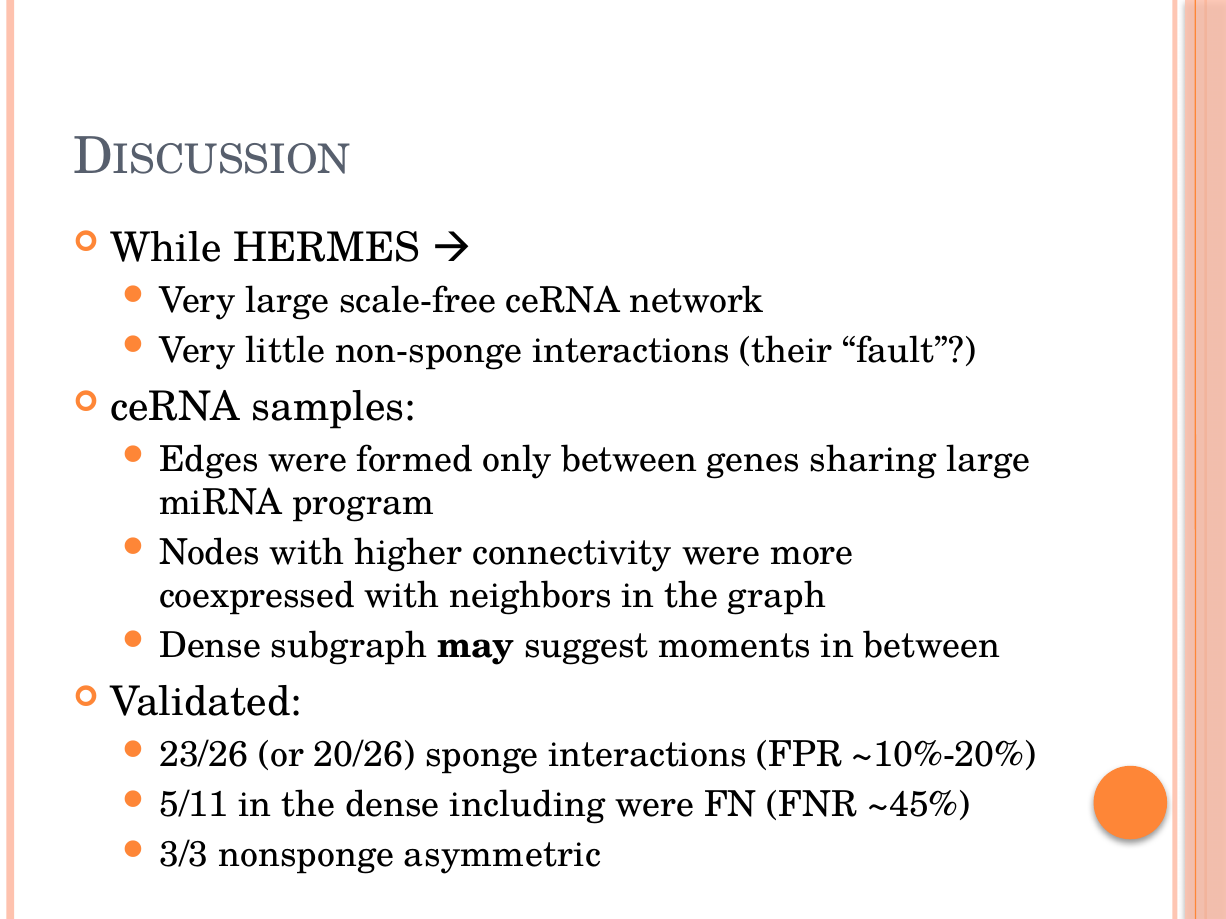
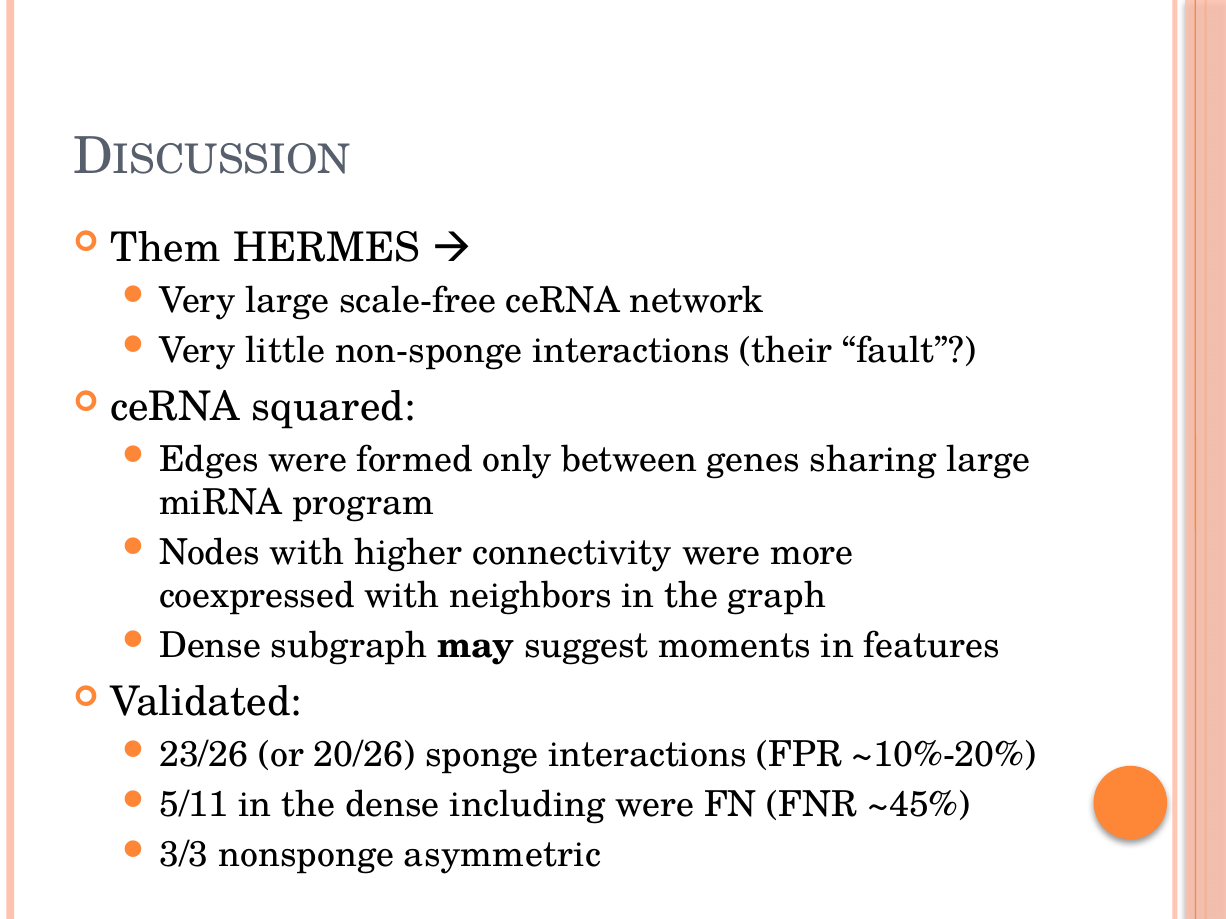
While: While -> Them
samples: samples -> squared
in between: between -> features
